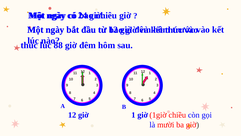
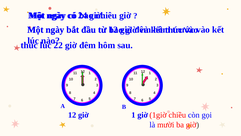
88: 88 -> 22
